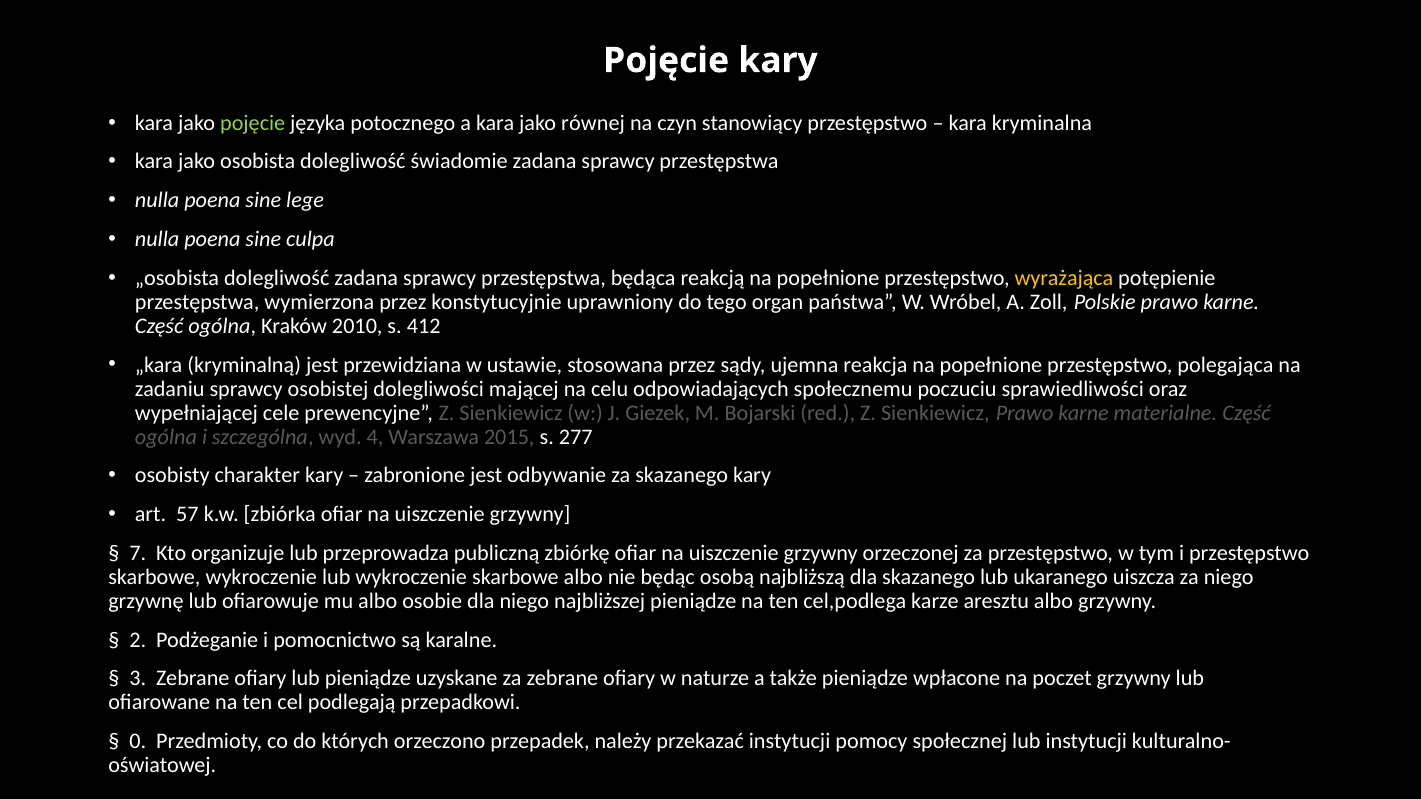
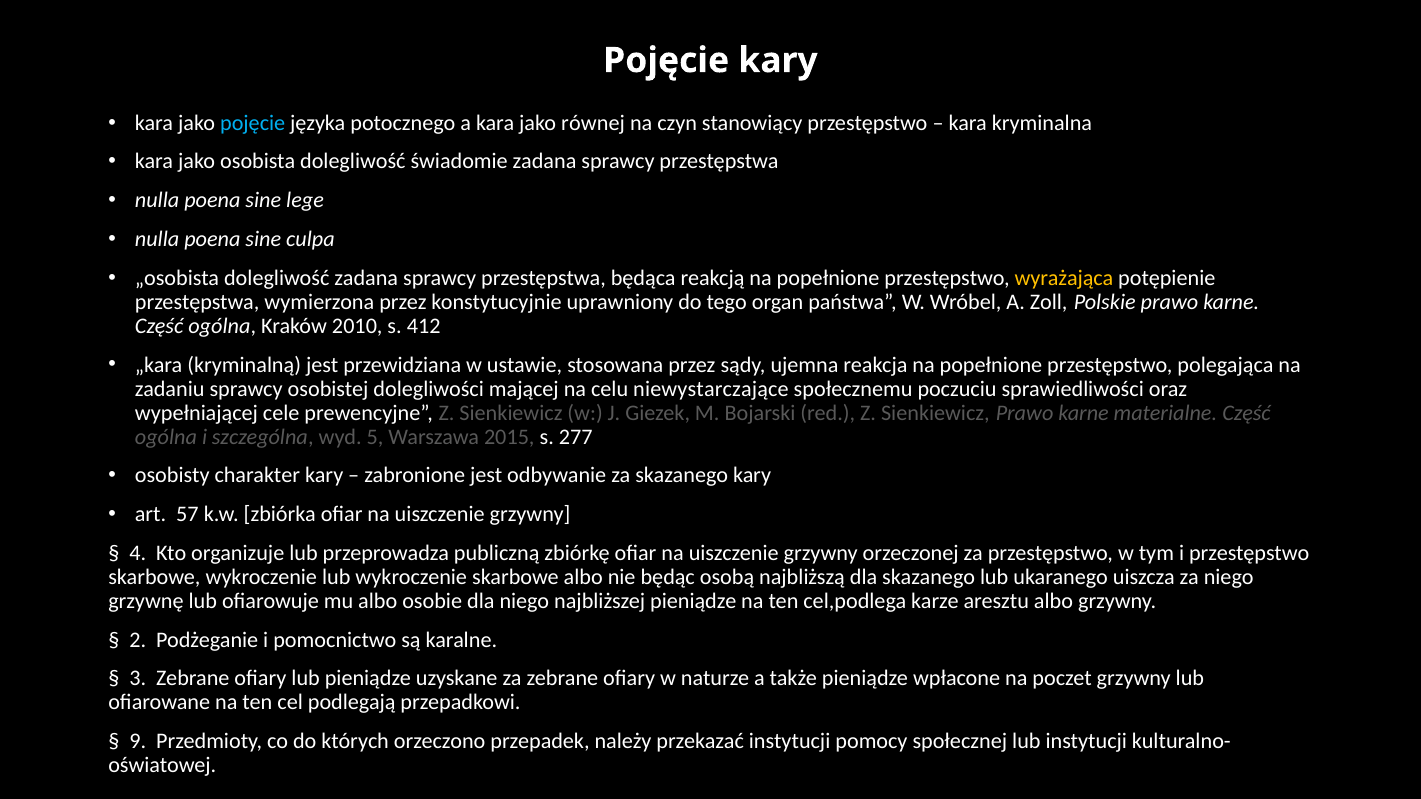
pojęcie at (253, 123) colour: light green -> light blue
odpowiadających: odpowiadających -> niewystarczające
4: 4 -> 5
7: 7 -> 4
0: 0 -> 9
